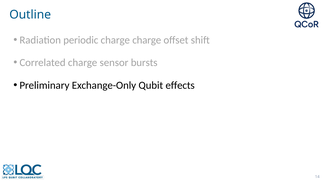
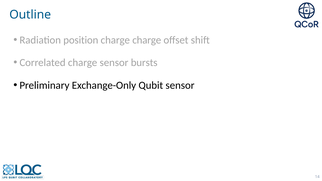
periodic: periodic -> position
Qubit effects: effects -> sensor
